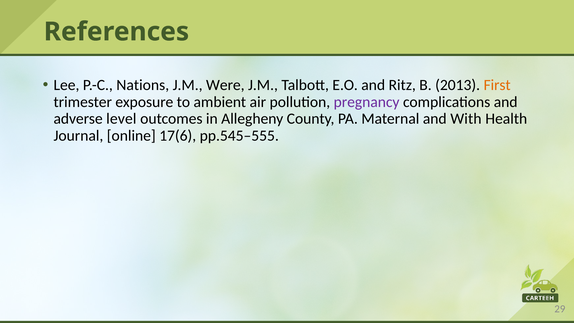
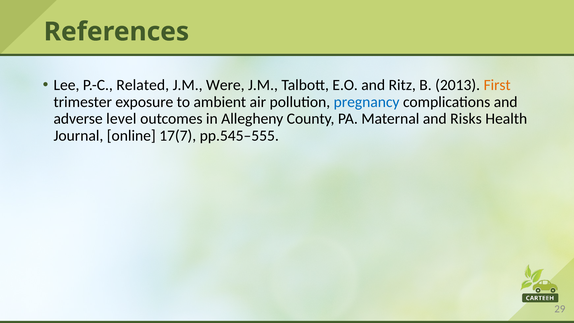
Nations: Nations -> Related
pregnancy colour: purple -> blue
With: With -> Risks
17(6: 17(6 -> 17(7
